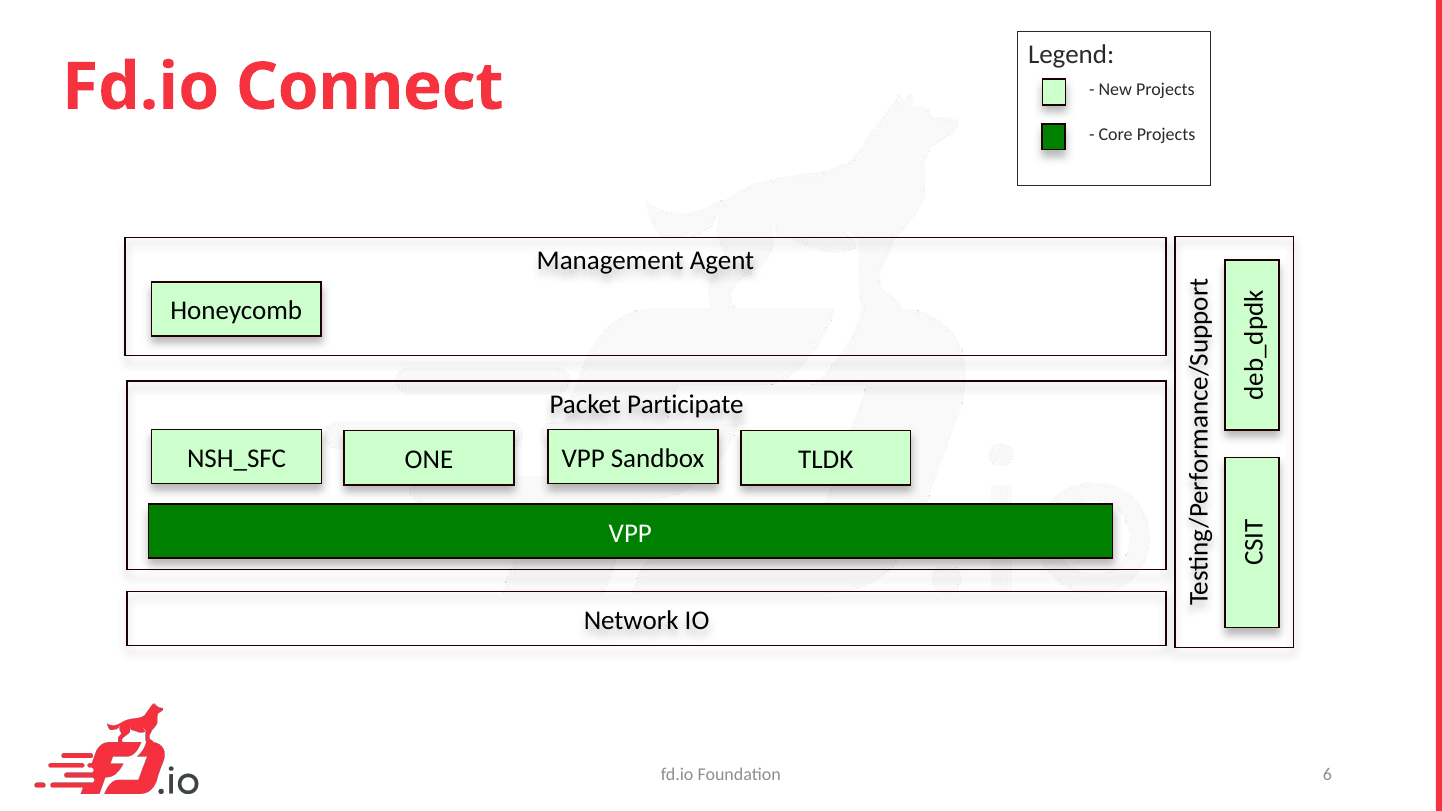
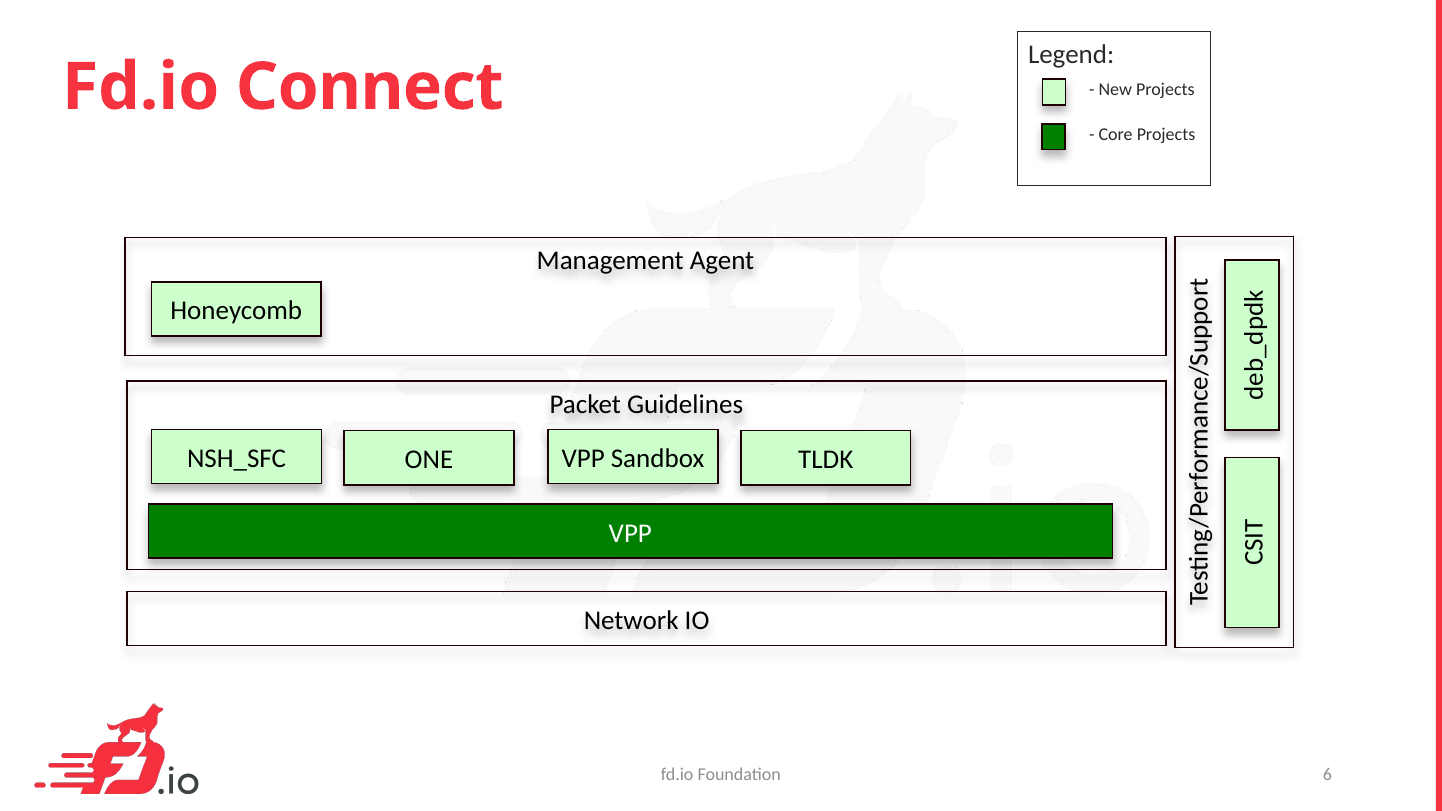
Participate: Participate -> Guidelines
